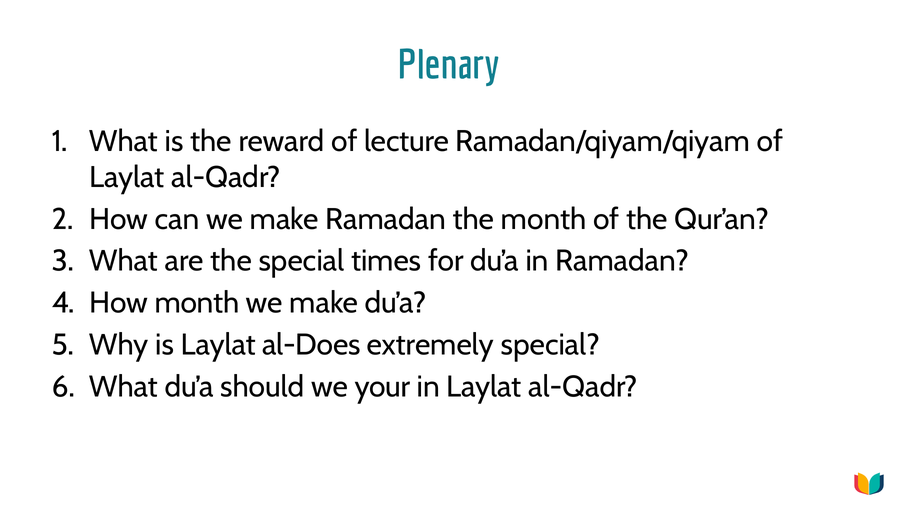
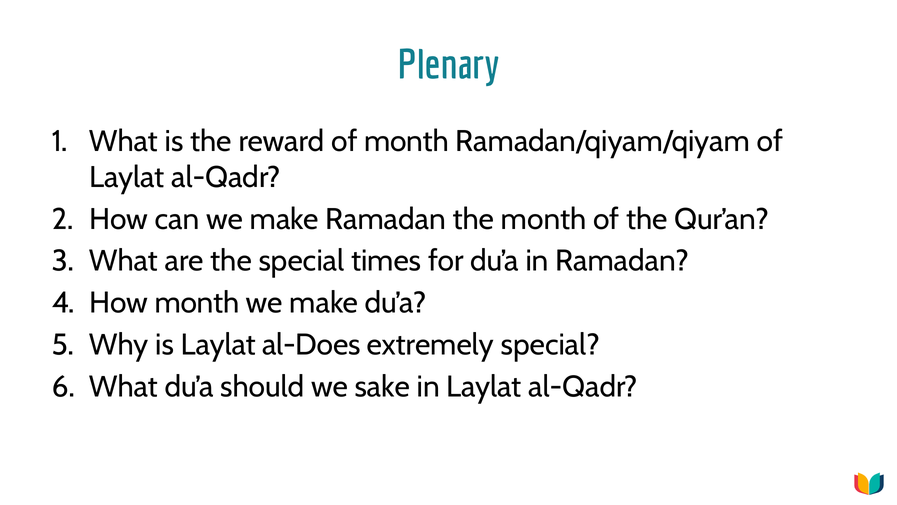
of lecture: lecture -> month
your: your -> sake
